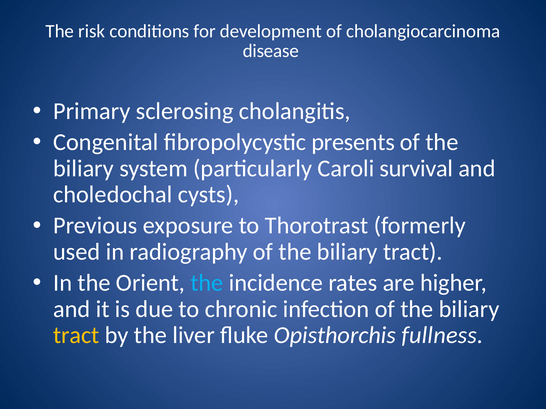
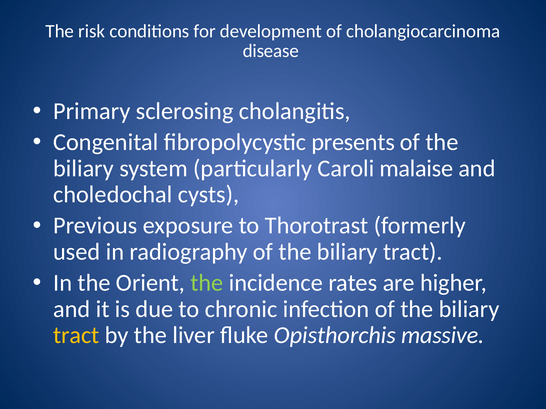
survival: survival -> malaise
the at (207, 283) colour: light blue -> light green
fullness: fullness -> massive
